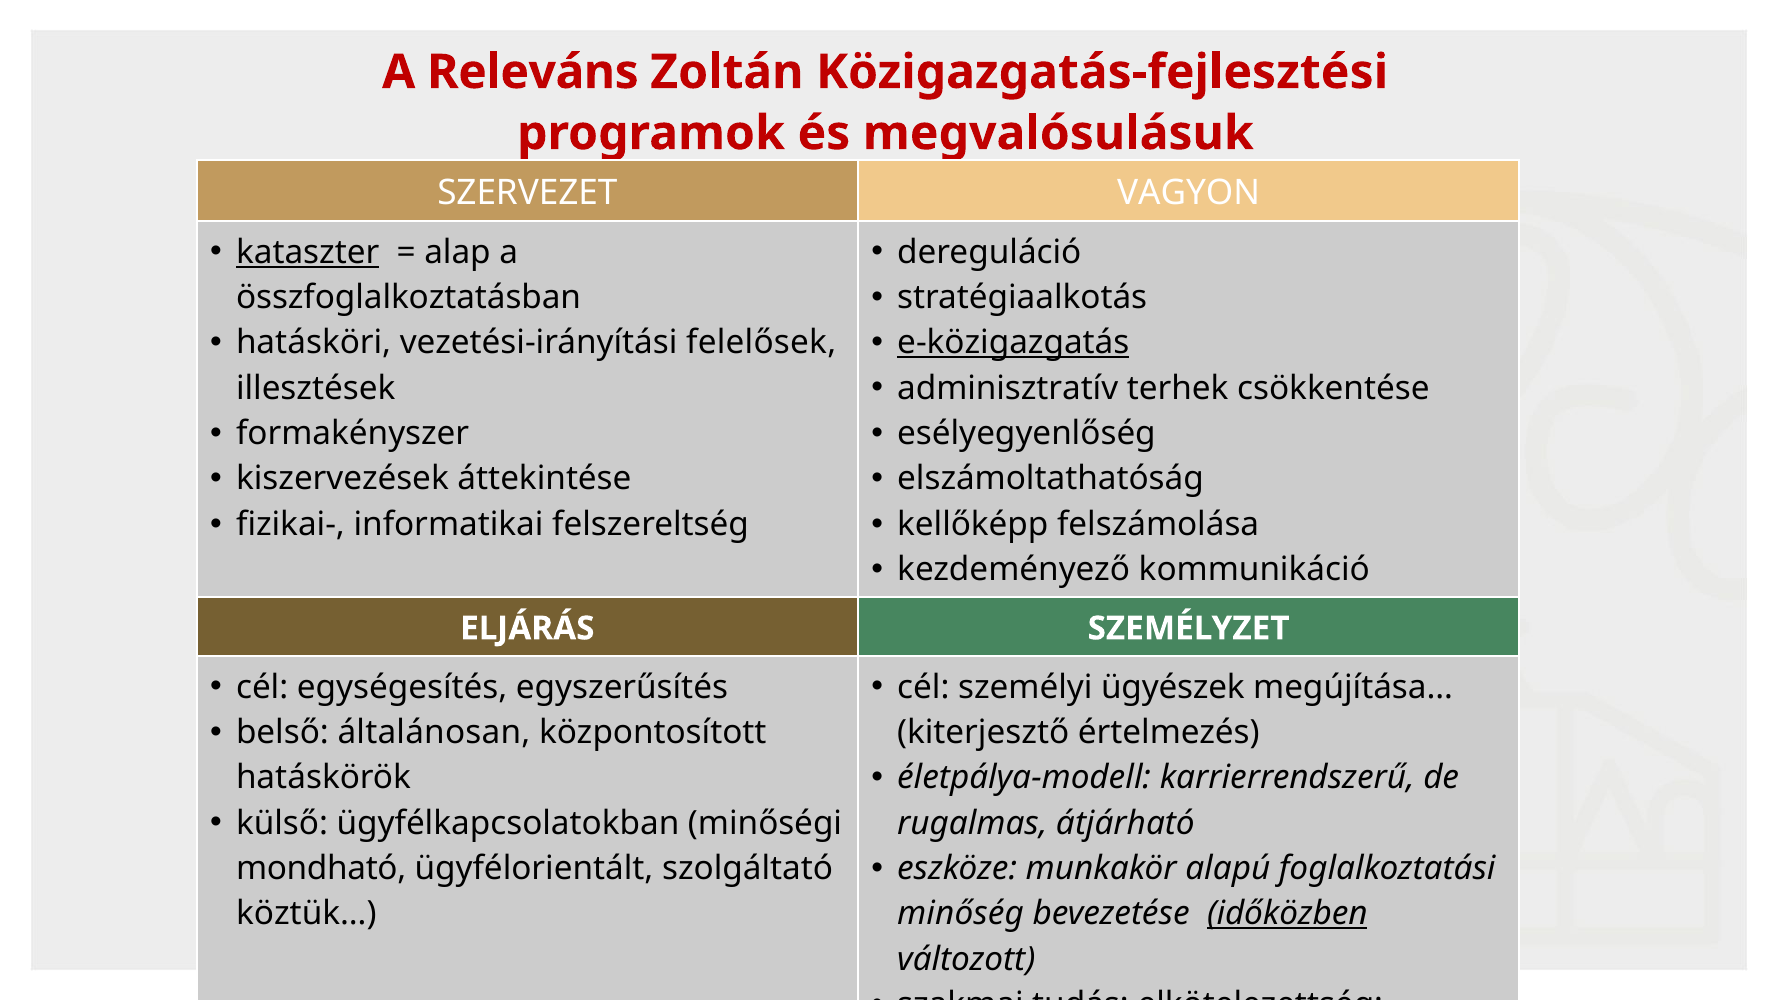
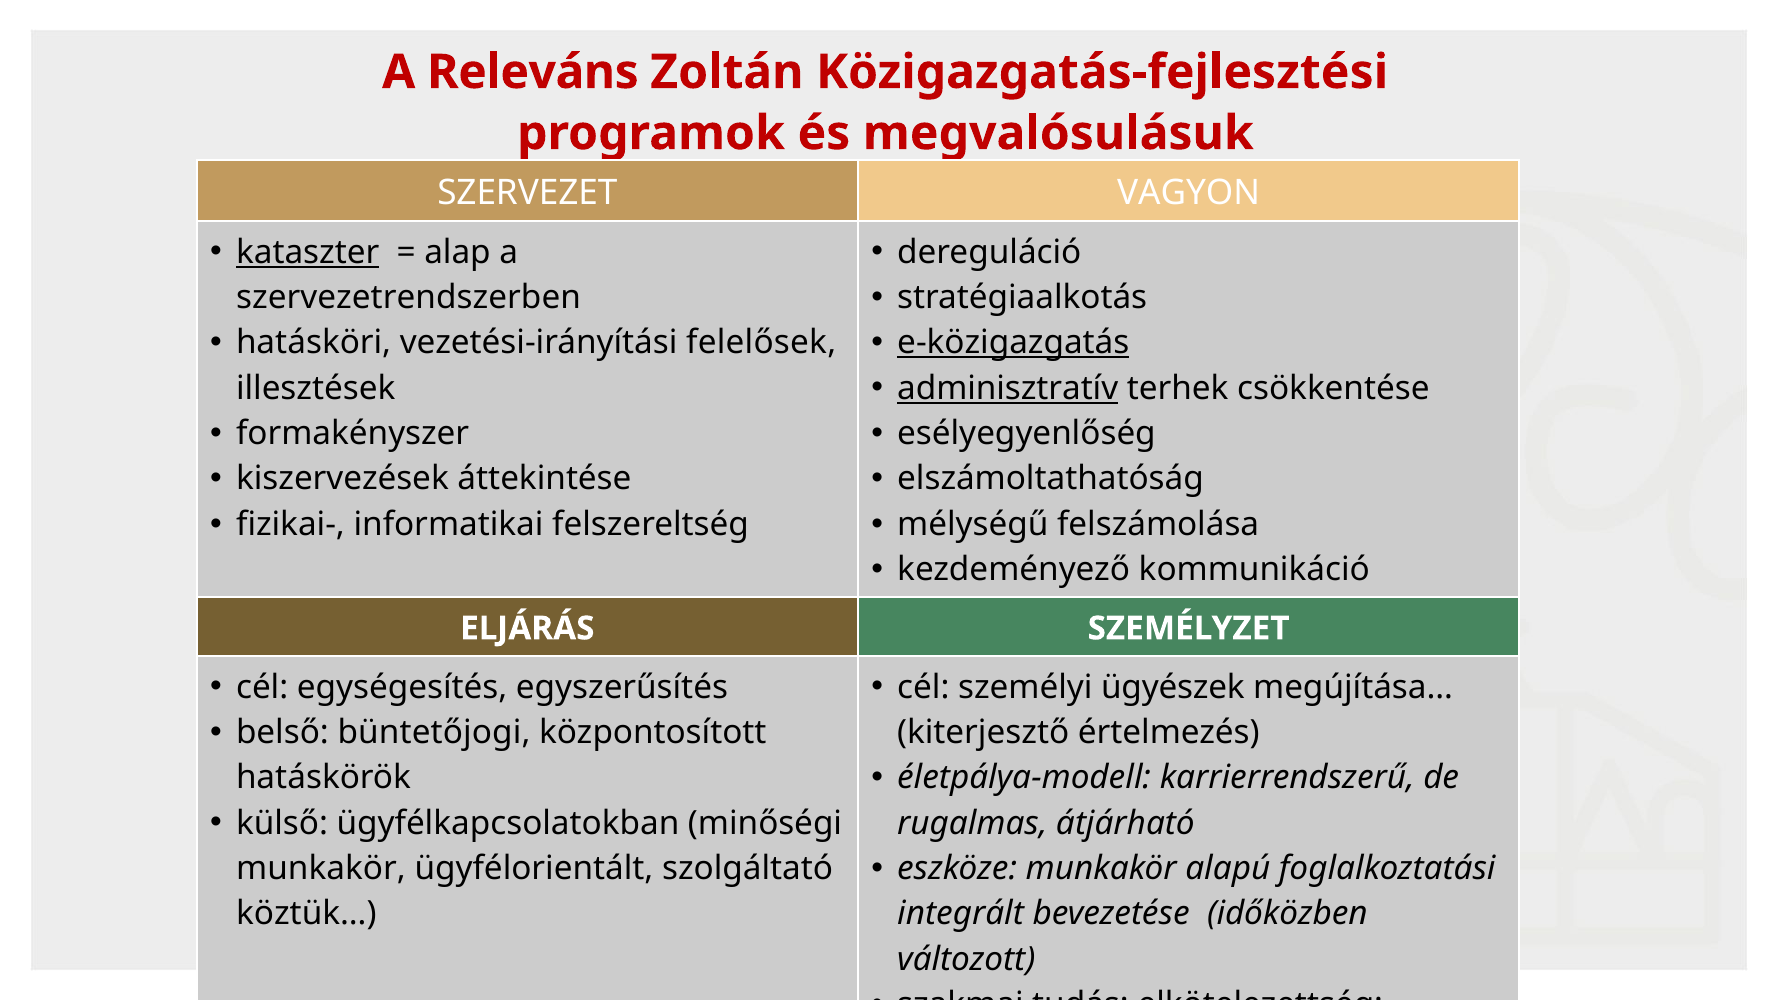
összfoglalkoztatásban: összfoglalkoztatásban -> szervezetrendszerben
adminisztratív underline: none -> present
kellőképp: kellőképp -> mélységű
általánosan: általánosan -> büntetőjogi
mondható at (321, 868): mondható -> munkakör
minőség: minőség -> integrált
időközben underline: present -> none
